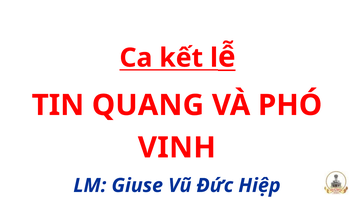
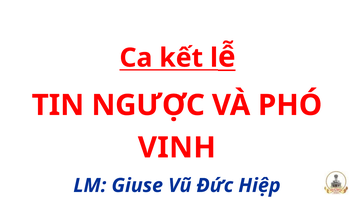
QUANG: QUANG -> NGƯỢC
